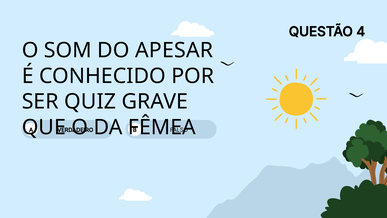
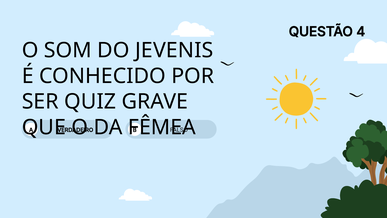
APESAR: APESAR -> JEVENIS
